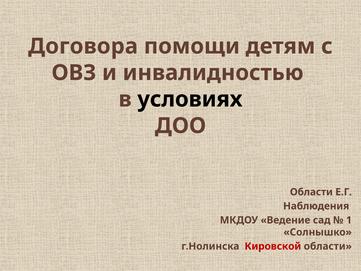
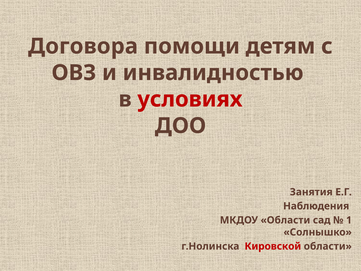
условиях colour: black -> red
Области at (311, 192): Области -> Занятия
МКДОУ Ведение: Ведение -> Области
